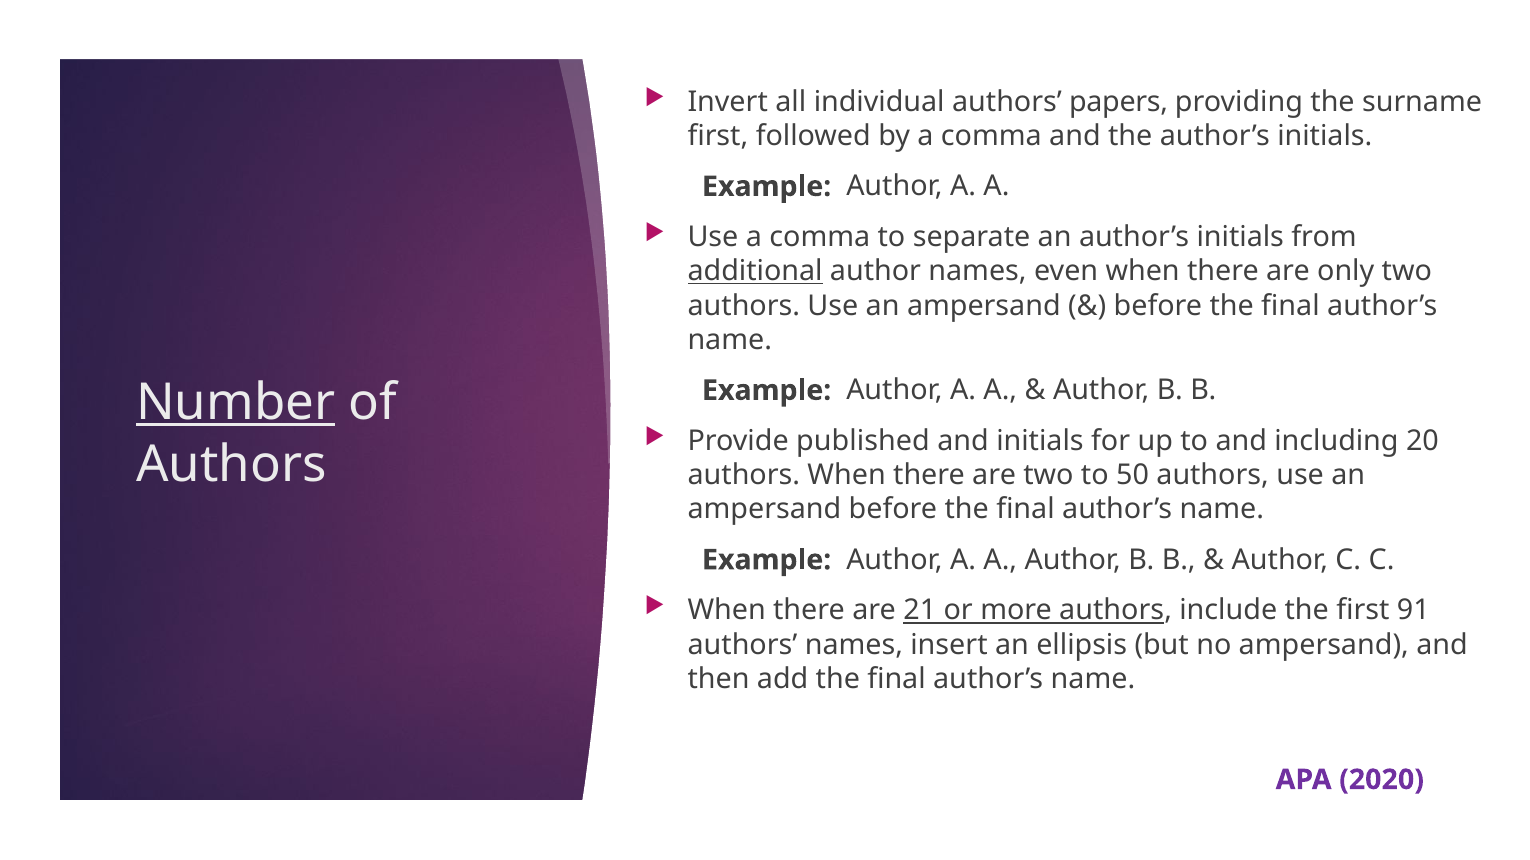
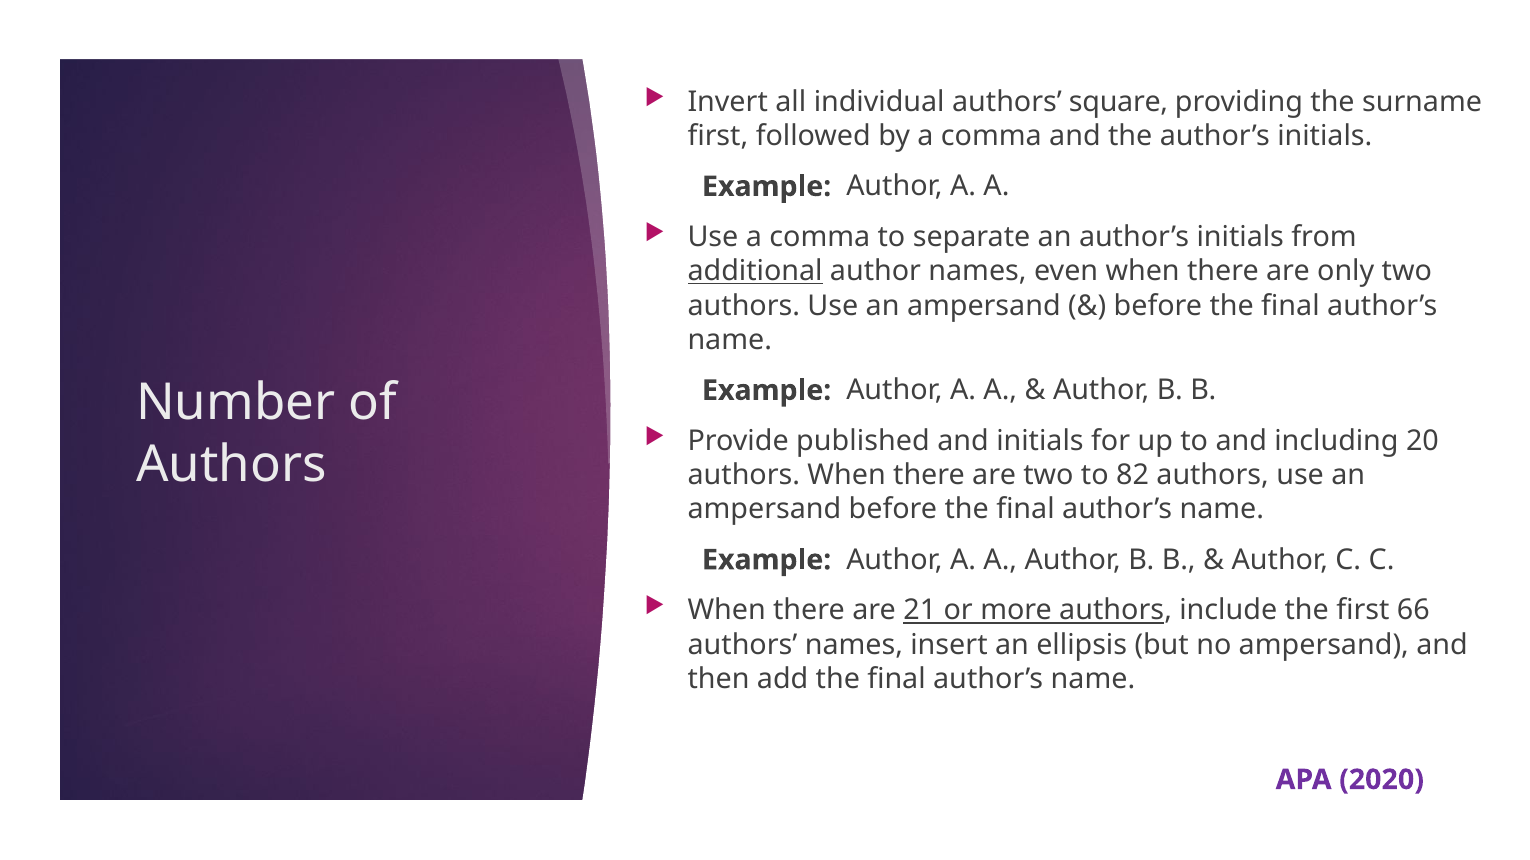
papers: papers -> square
Number underline: present -> none
50: 50 -> 82
91: 91 -> 66
